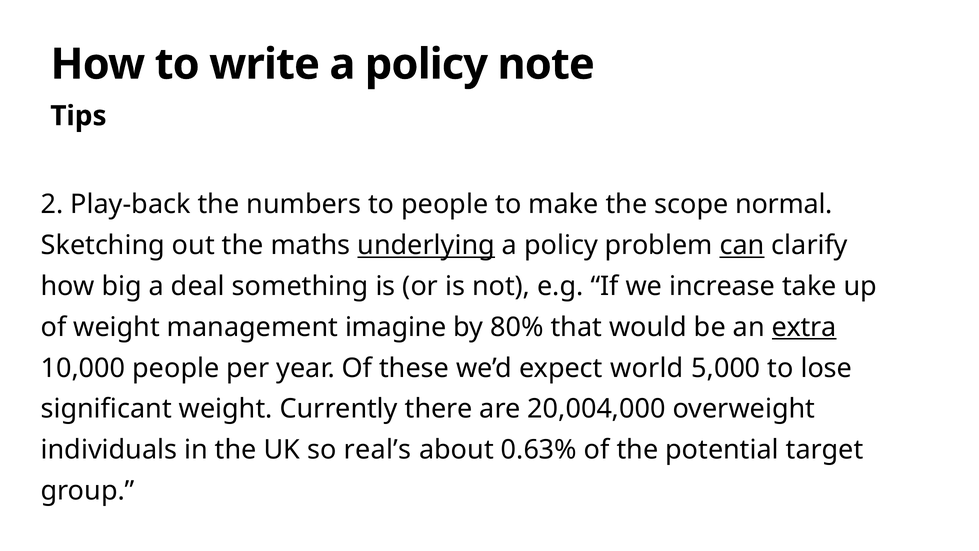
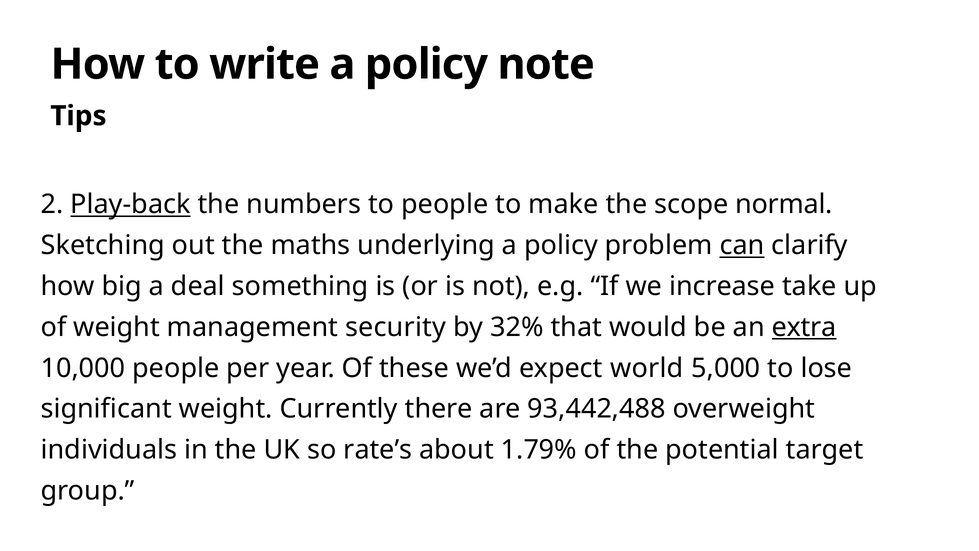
Play-back underline: none -> present
underlying underline: present -> none
imagine: imagine -> security
80%: 80% -> 32%
20,004,000: 20,004,000 -> 93,442,488
real’s: real’s -> rate’s
0.63%: 0.63% -> 1.79%
